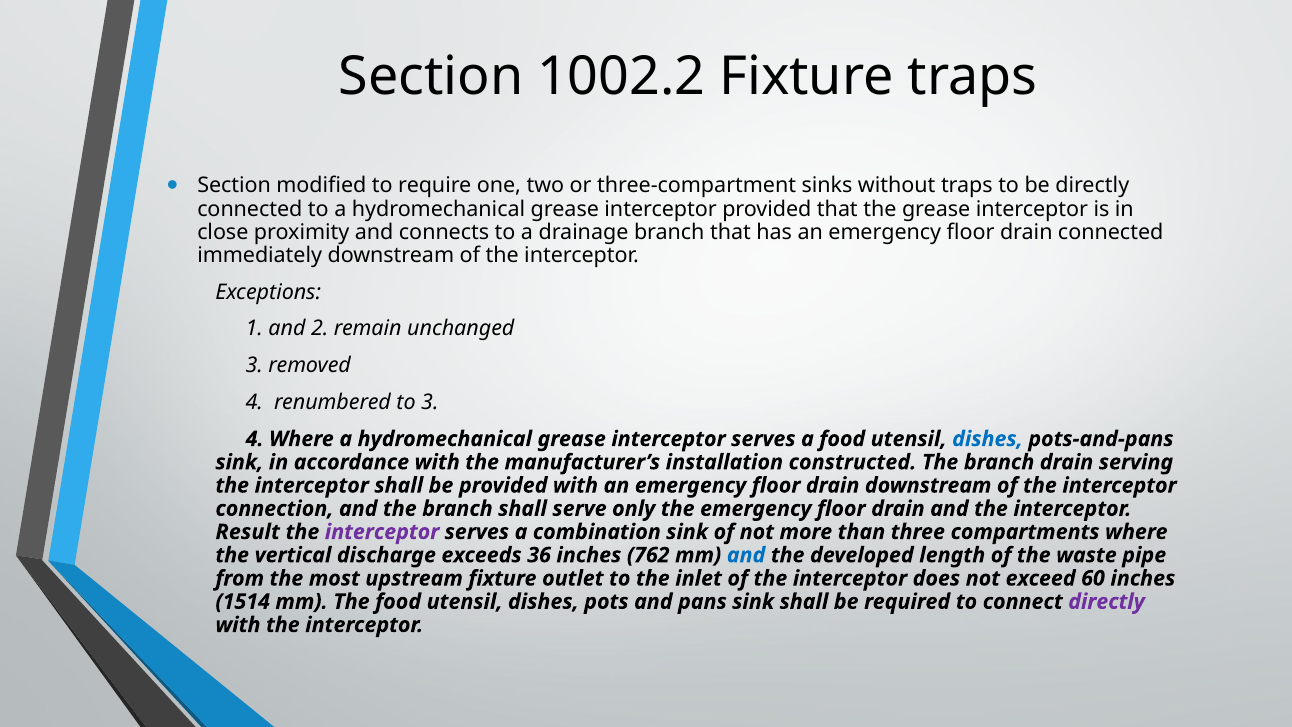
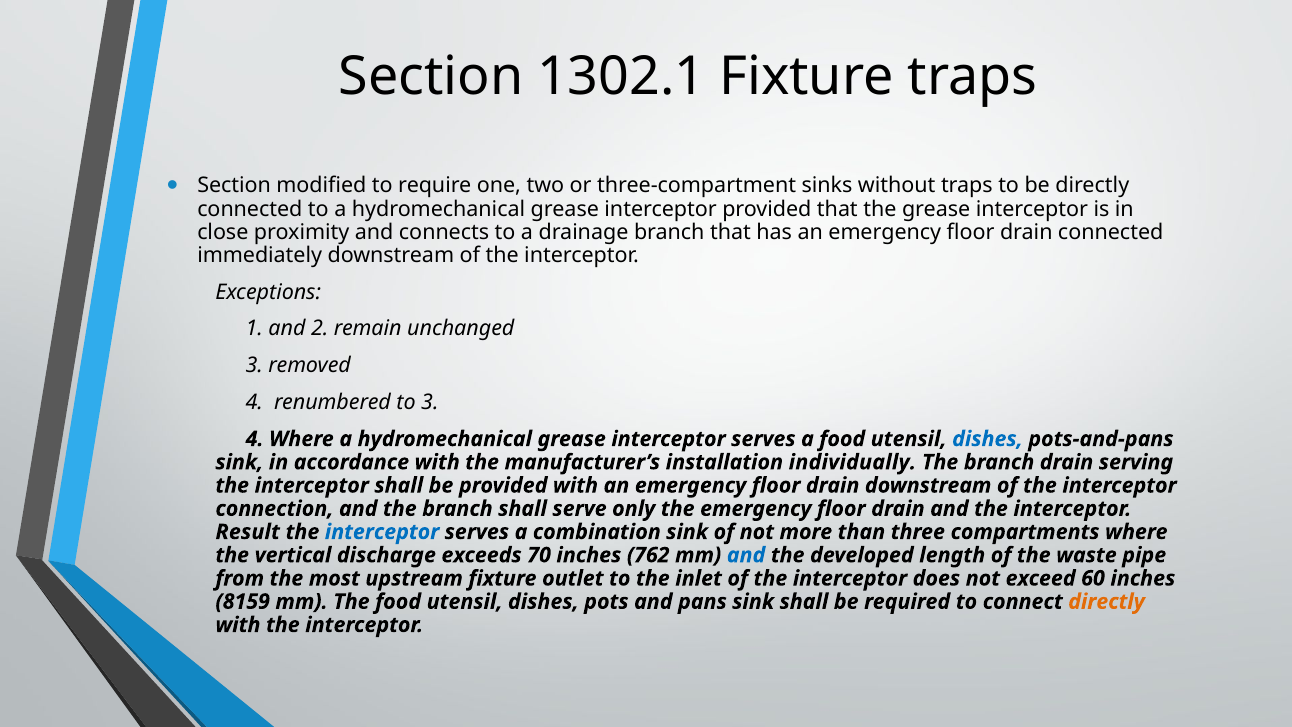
1002.2: 1002.2 -> 1302.1
constructed: constructed -> individually
interceptor at (382, 532) colour: purple -> blue
36: 36 -> 70
1514: 1514 -> 8159
directly at (1107, 601) colour: purple -> orange
